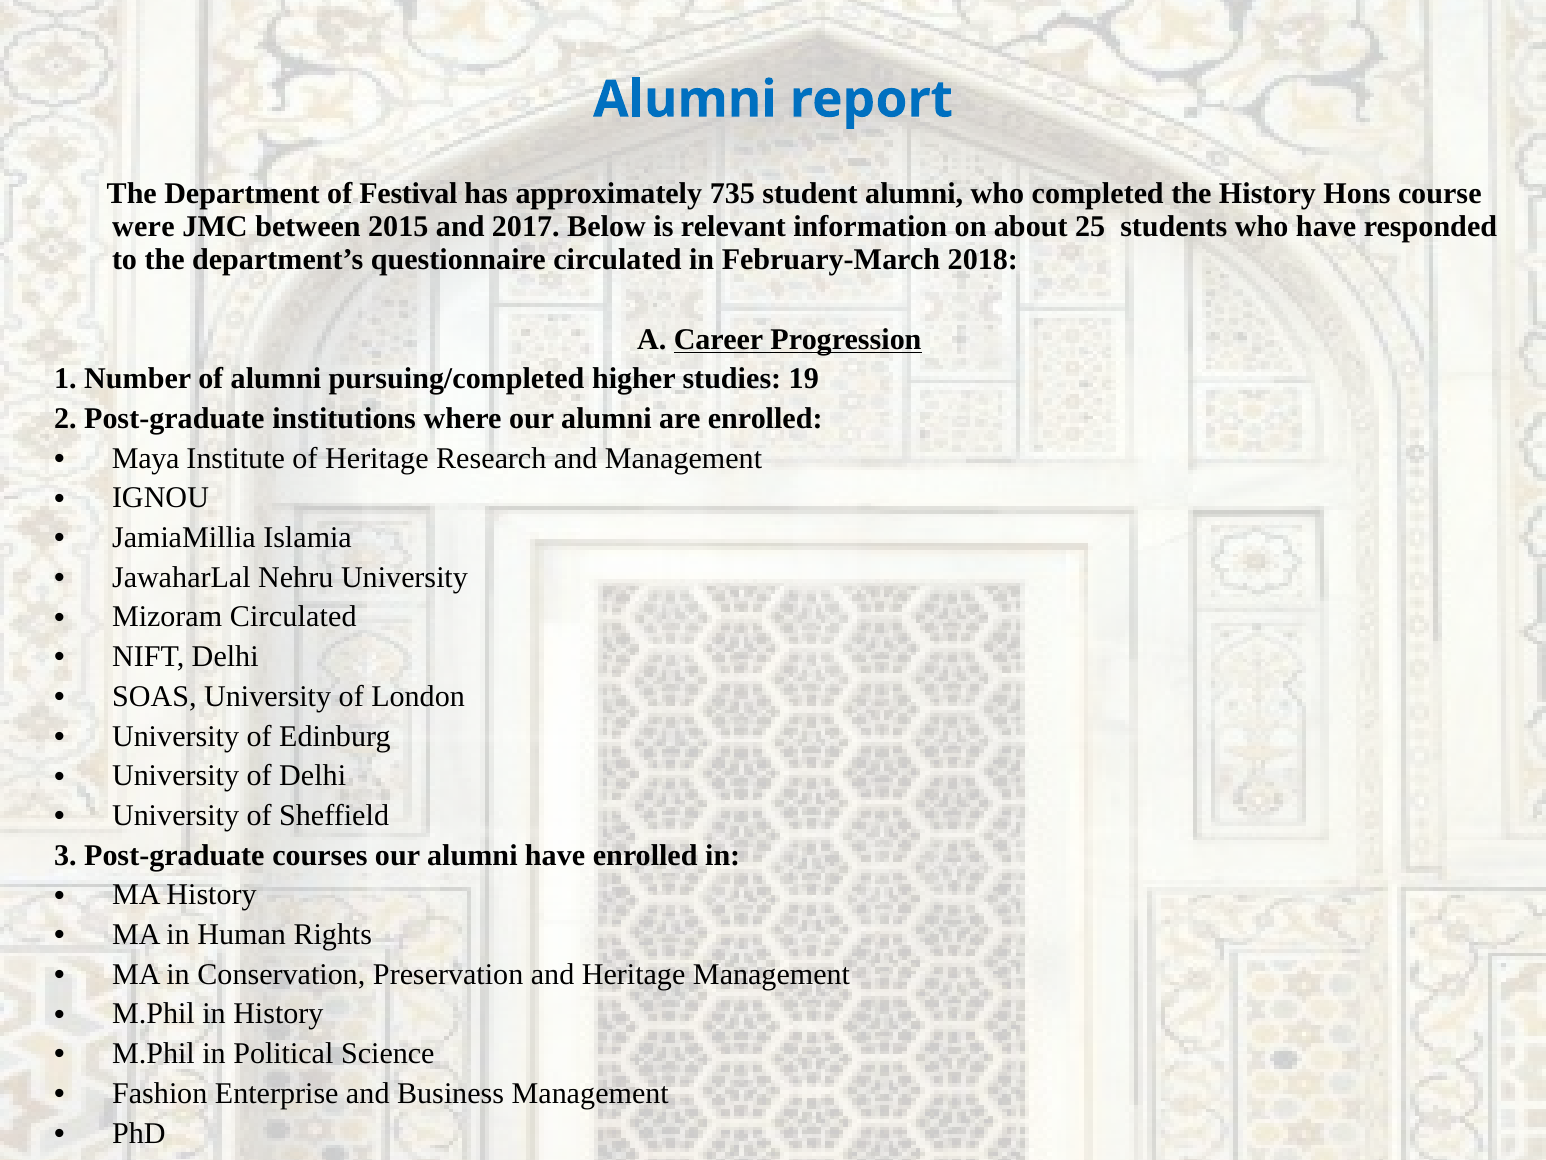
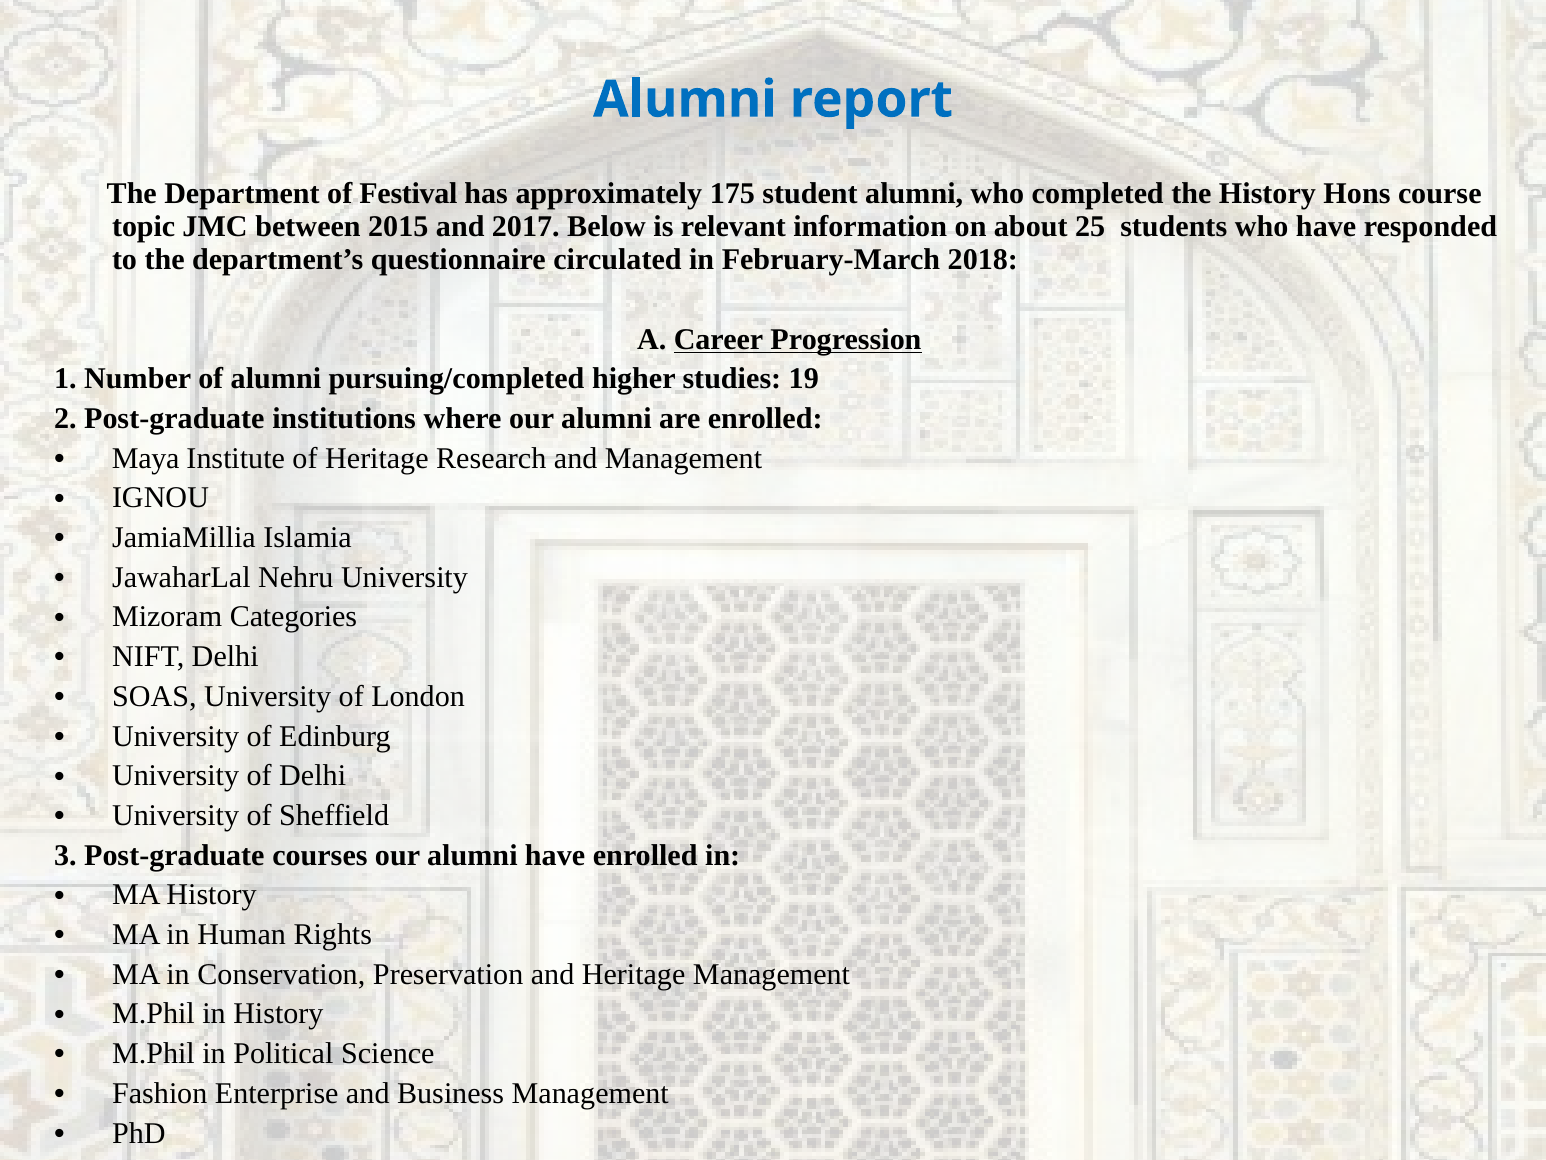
735: 735 -> 175
were: were -> topic
Mizoram Circulated: Circulated -> Categories
